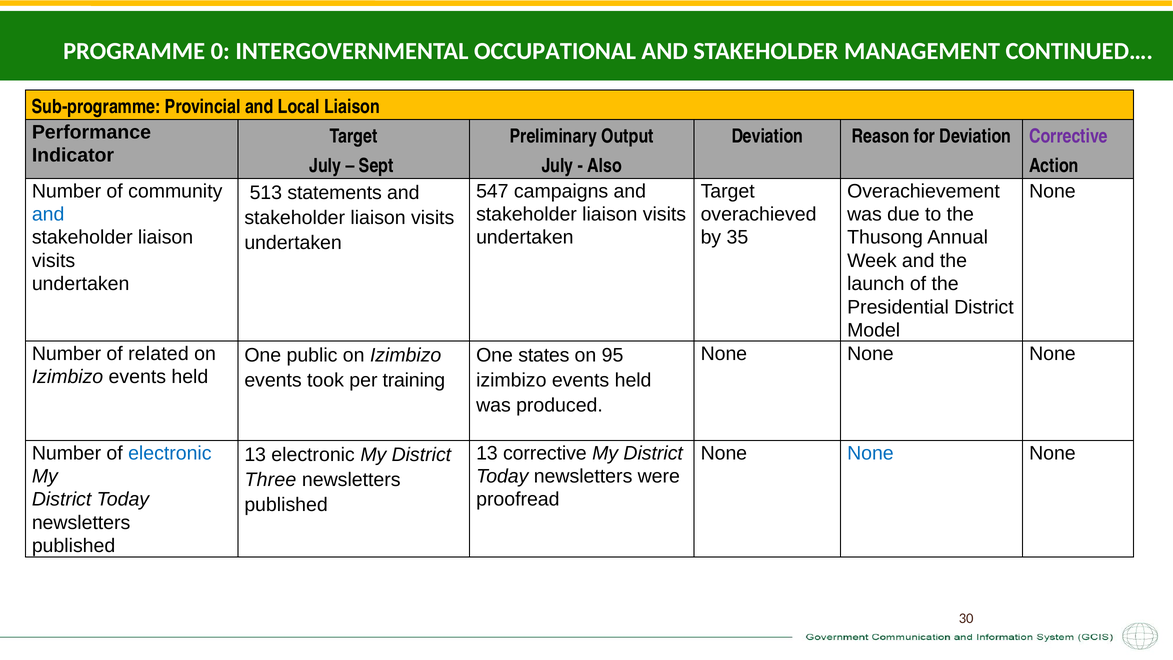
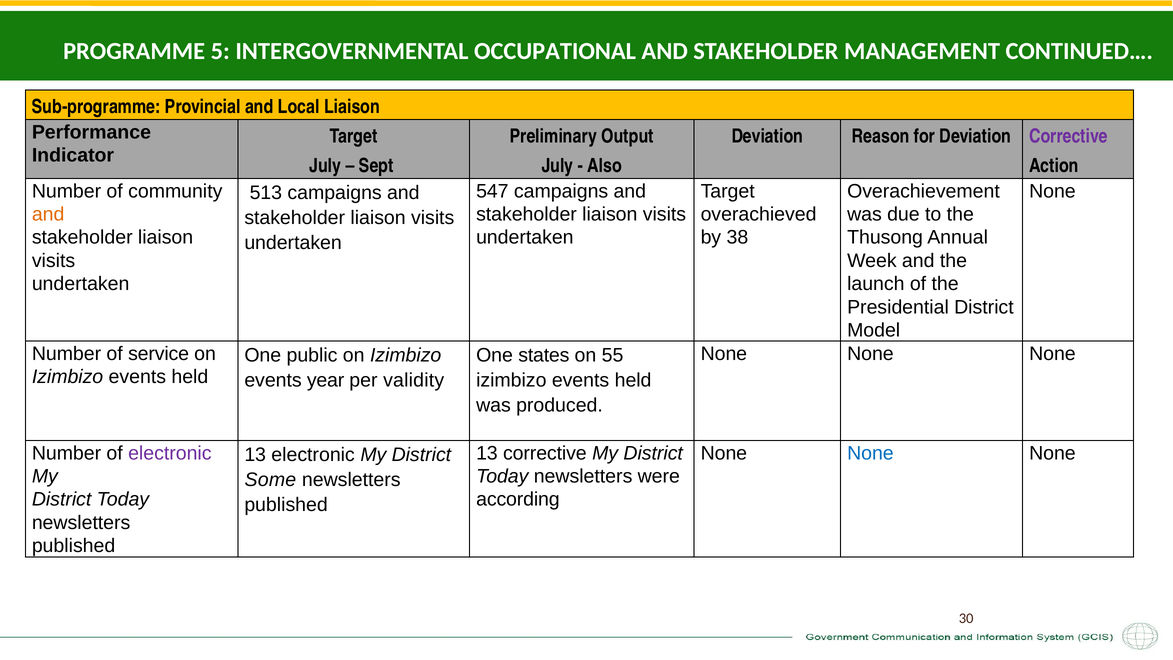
0: 0 -> 5
513 statements: statements -> campaigns
and at (48, 214) colour: blue -> orange
35: 35 -> 38
related: related -> service
95: 95 -> 55
took: took -> year
training: training -> validity
electronic at (170, 453) colour: blue -> purple
Three: Three -> Some
proofread: proofread -> according
